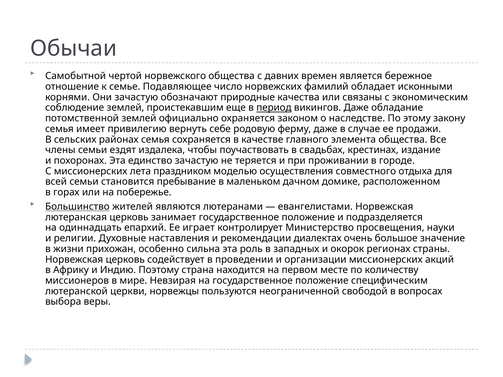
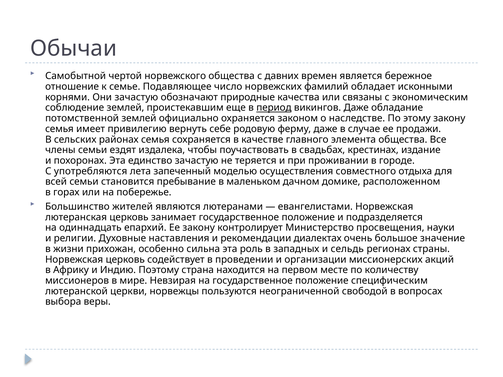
С миссионерских: миссионерских -> употребляются
праздником: праздником -> запеченный
Большинство underline: present -> none
Ее играет: играет -> закону
окорок: окорок -> сельдь
